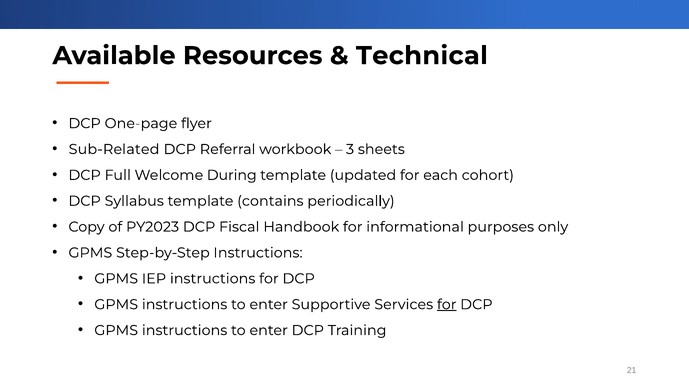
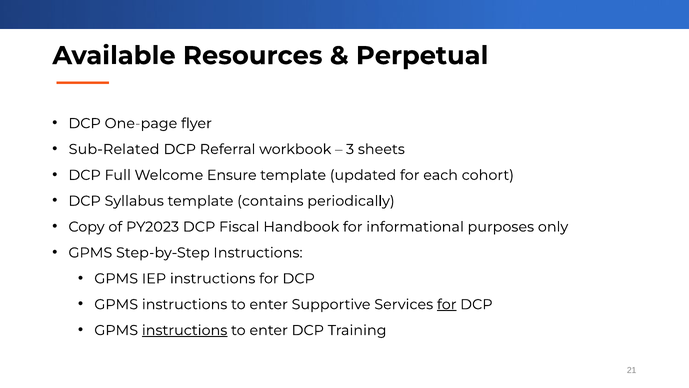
Technical: Technical -> Perpetual
During: During -> Ensure
instructions at (185, 330) underline: none -> present
